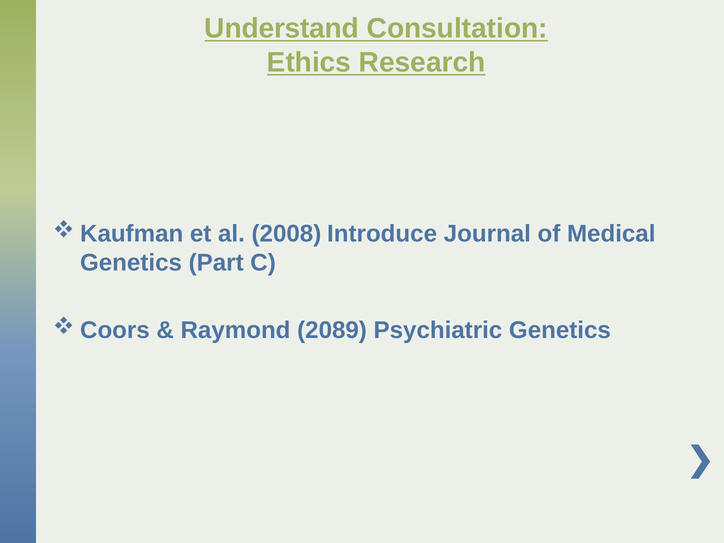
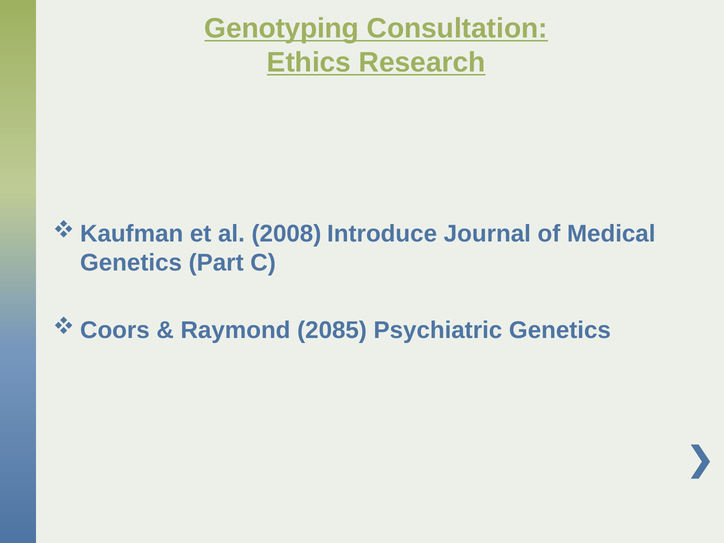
Understand: Understand -> Genotyping
2089: 2089 -> 2085
